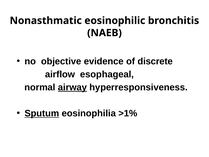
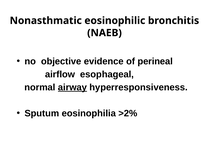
discrete: discrete -> perineal
Sputum underline: present -> none
>1%: >1% -> >2%
